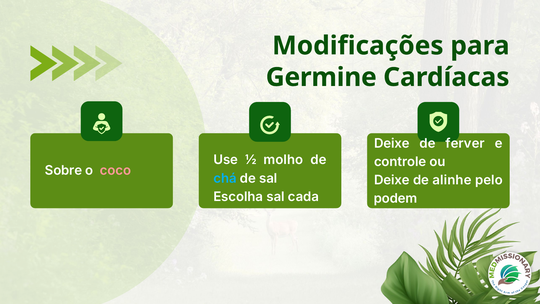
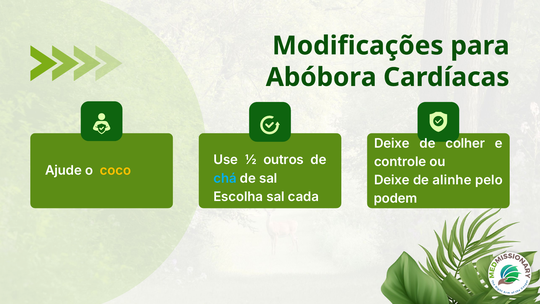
Germine: Germine -> Abóbora
ferver: ferver -> colher
molho: molho -> outros
Sobre: Sobre -> Ajude
coco colour: pink -> yellow
